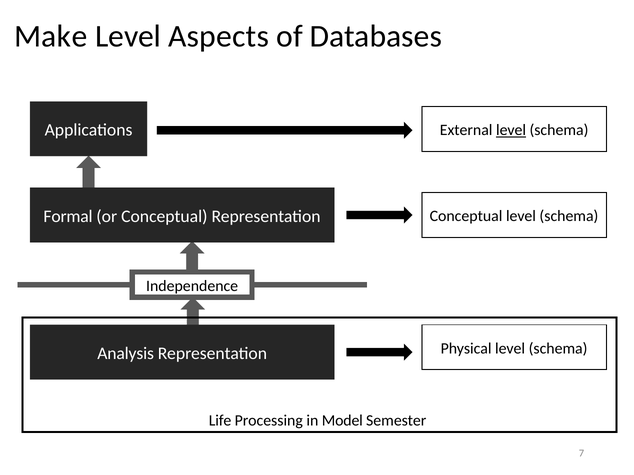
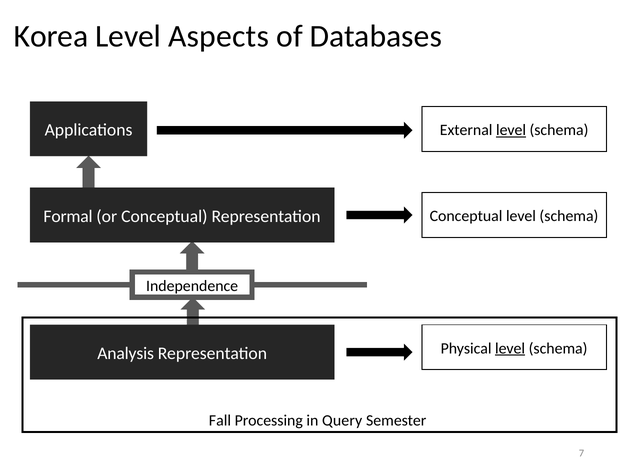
Make: Make -> Korea
level at (510, 349) underline: none -> present
Life: Life -> Fall
Model: Model -> Query
